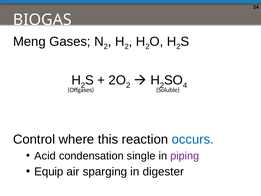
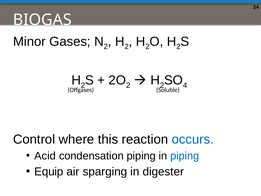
Meng: Meng -> Minor
condensation single: single -> piping
piping at (185, 156) colour: purple -> blue
